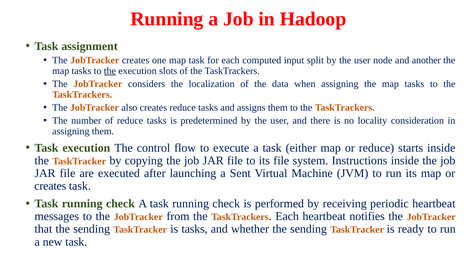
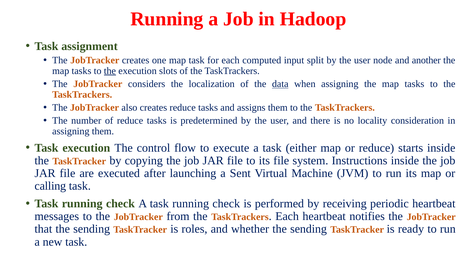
data underline: none -> present
creates at (50, 186): creates -> calling
is tasks: tasks -> roles
